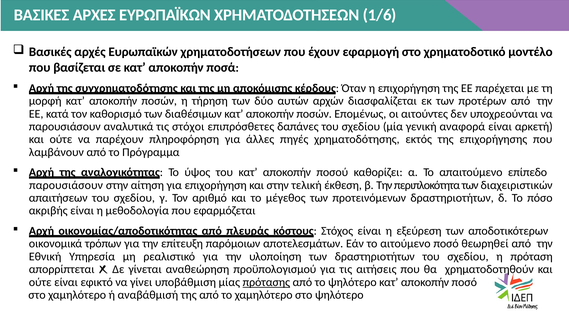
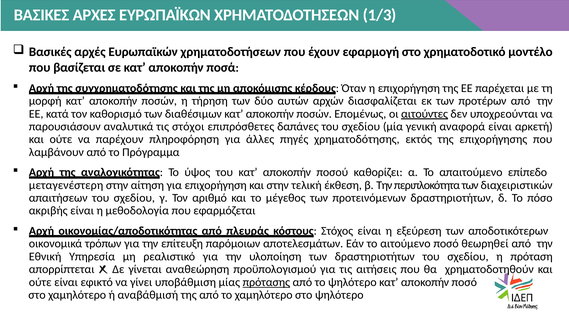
1/6: 1/6 -> 1/3
αιτούντες underline: none -> present
παρουσιάσουν at (66, 185): παρουσιάσουν -> μεταγενέστερη
